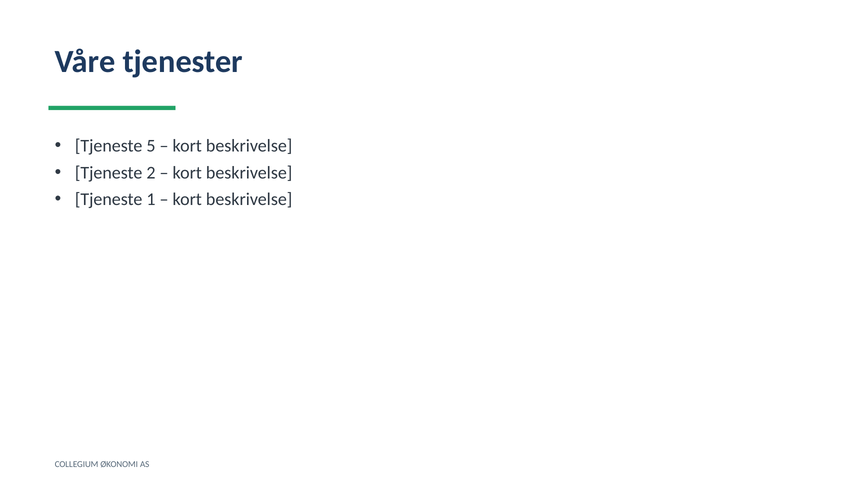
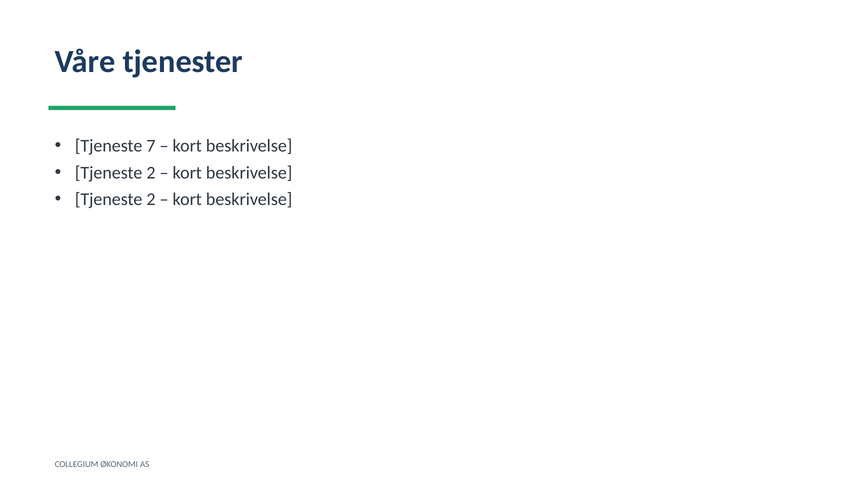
5: 5 -> 7
1 at (151, 200): 1 -> 2
